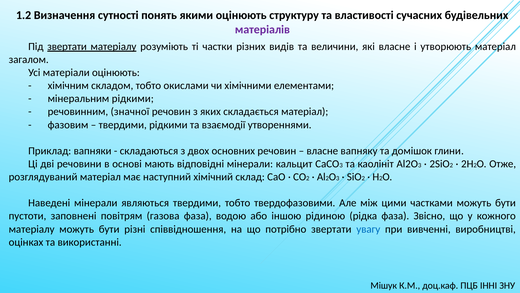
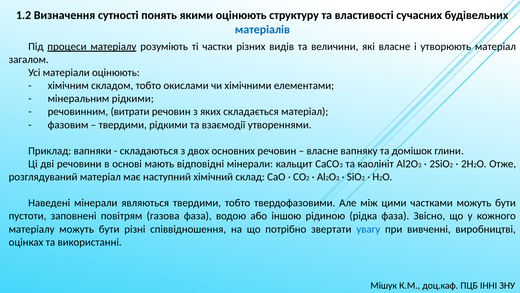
матеріалів colour: purple -> blue
Під звертати: звертати -> процеси
значної: значної -> витрати
